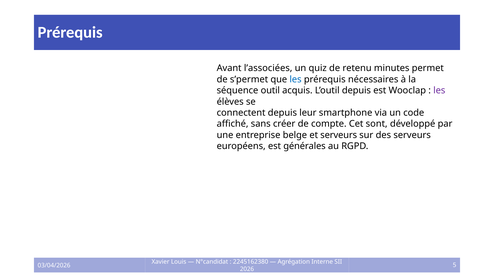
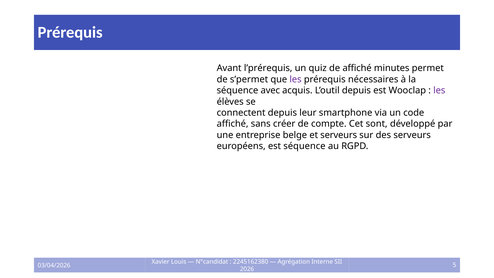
l’associées: l’associées -> l’prérequis
de retenu: retenu -> affiché
les at (296, 79) colour: blue -> purple
outil: outil -> avec
est générales: générales -> séquence
